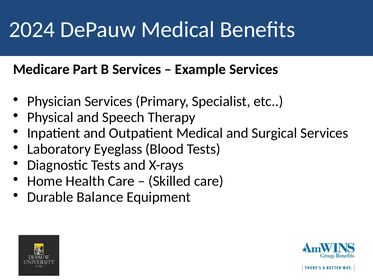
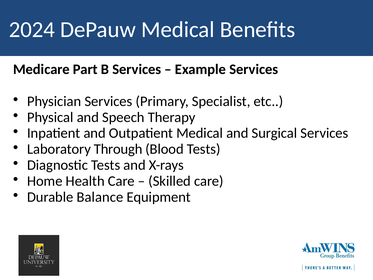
Eyeglass: Eyeglass -> Through
